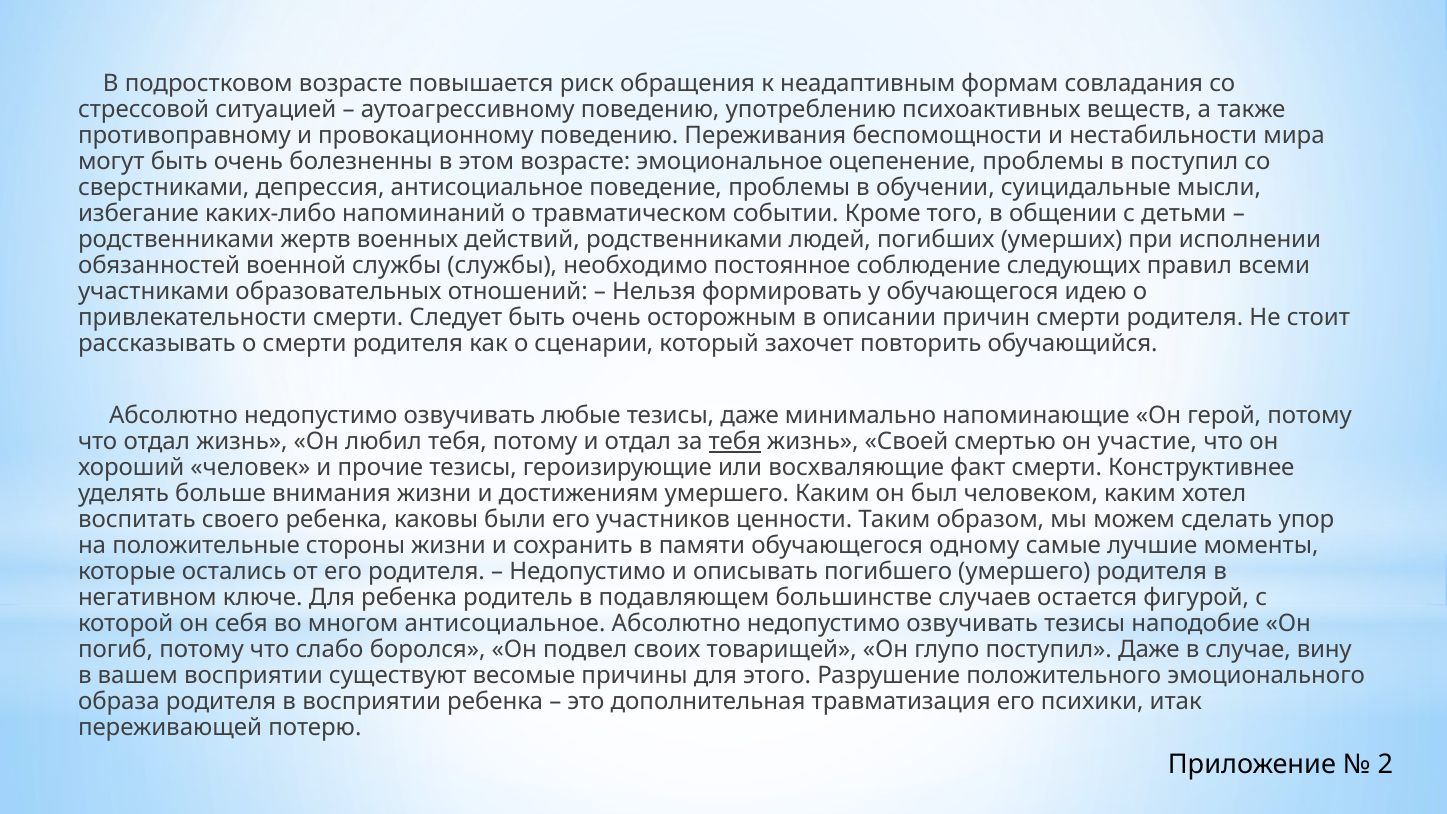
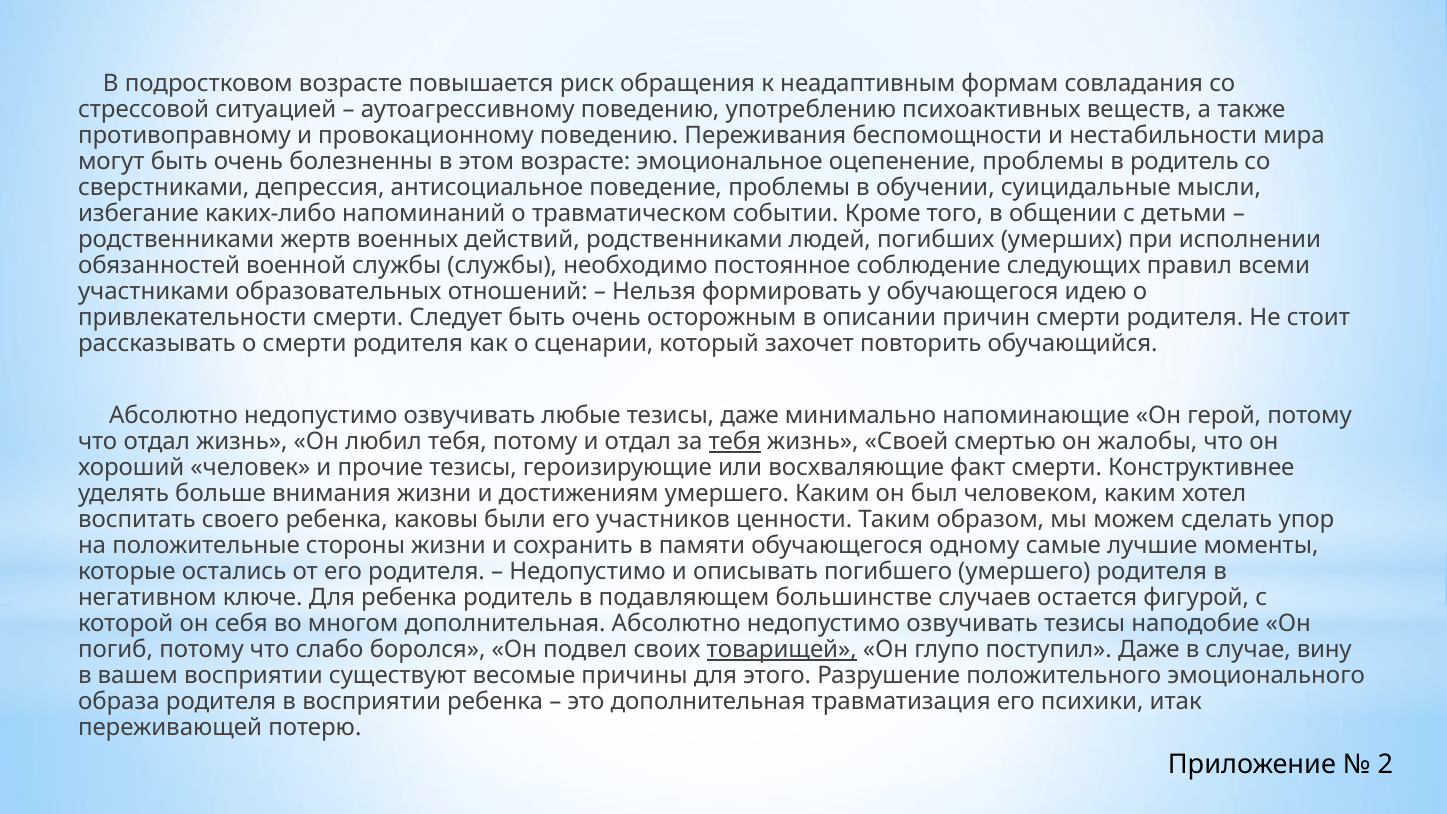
в поступил: поступил -> родитель
участие: участие -> жалобы
многом антисоциальное: антисоциальное -> дополнительная
товарищей underline: none -> present
